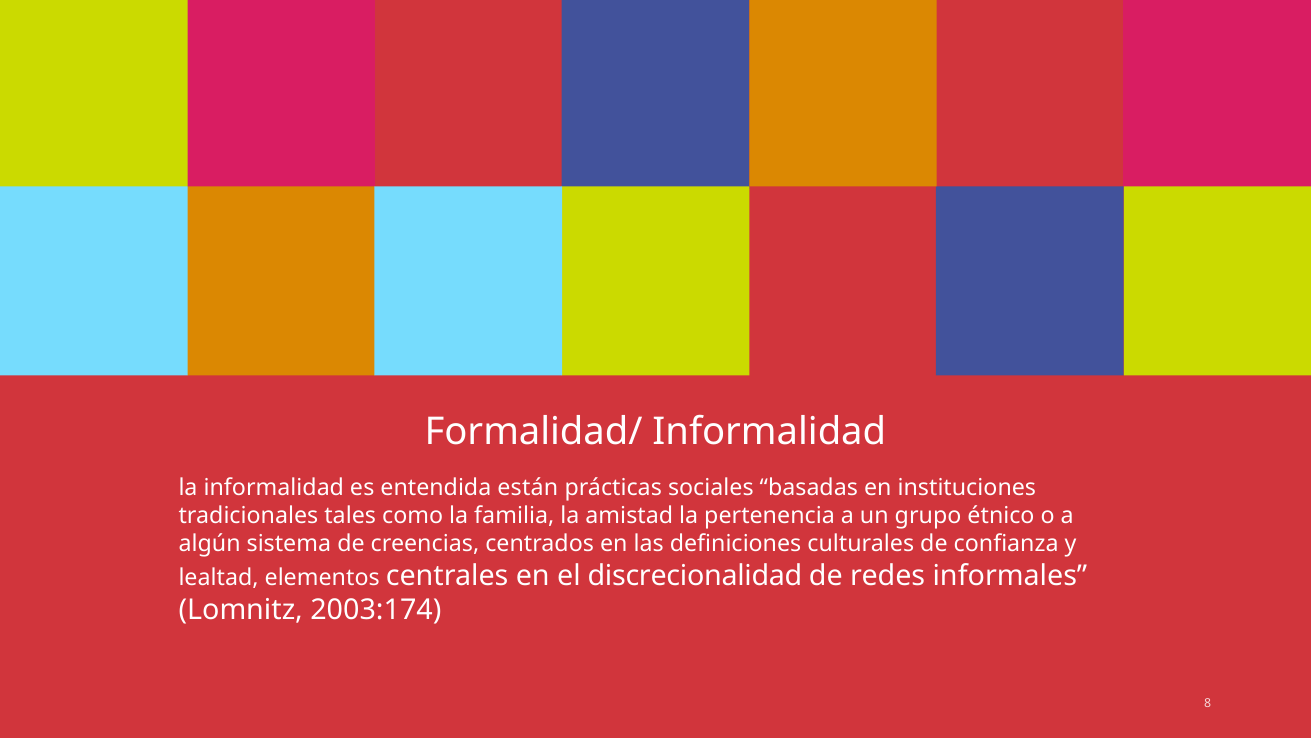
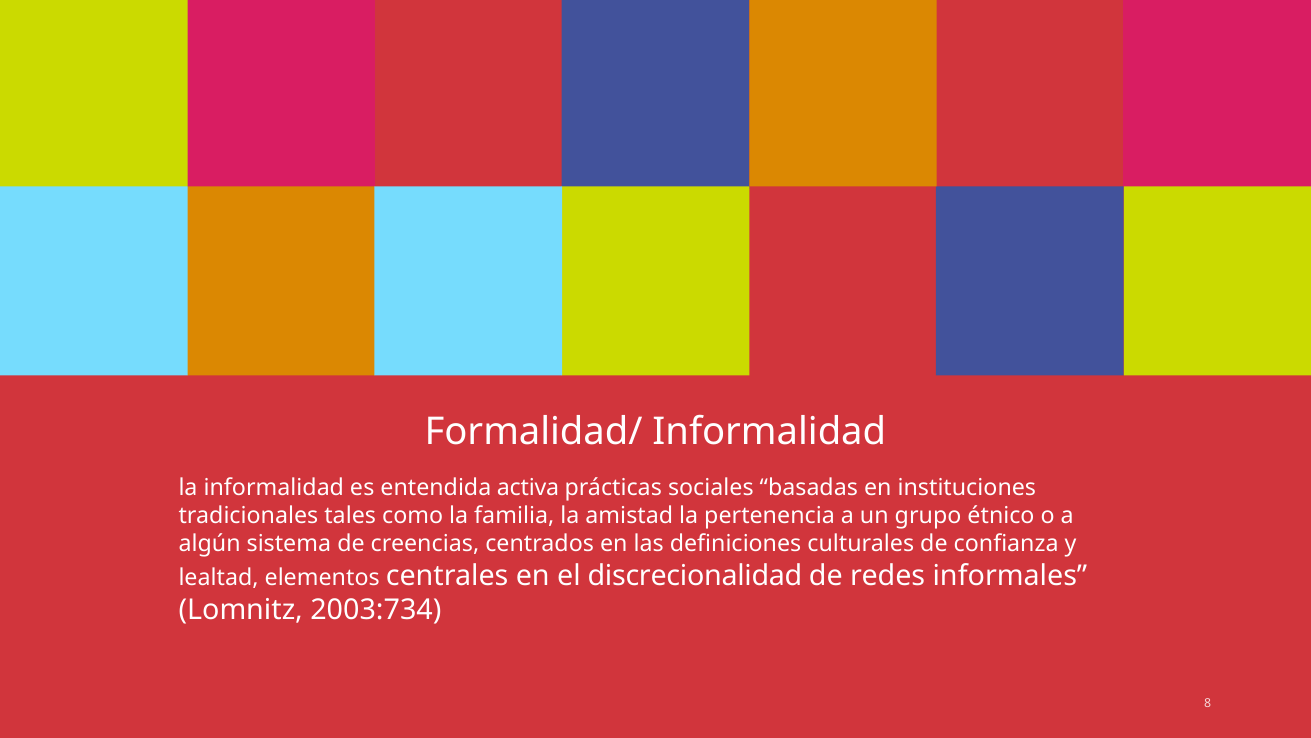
están: están -> activa
2003:174: 2003:174 -> 2003:734
